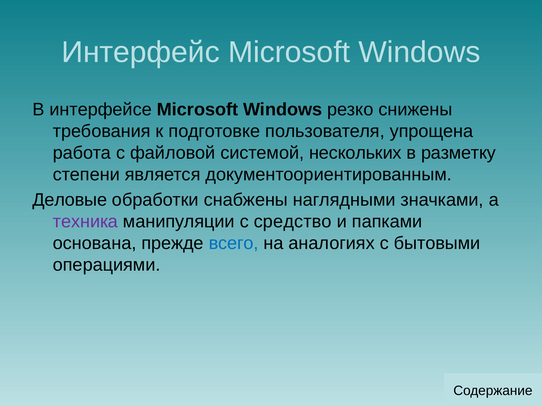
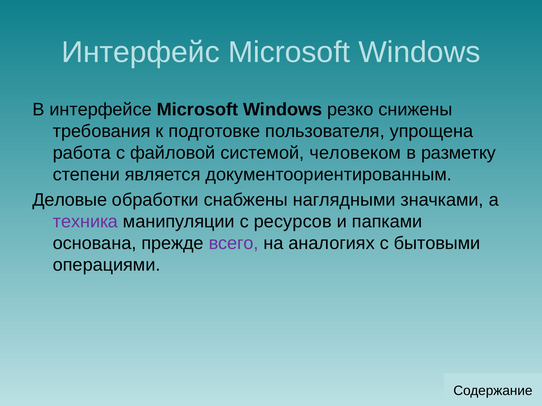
нескольких: нескольких -> человеком
средство: средство -> ресурсов
всего colour: blue -> purple
